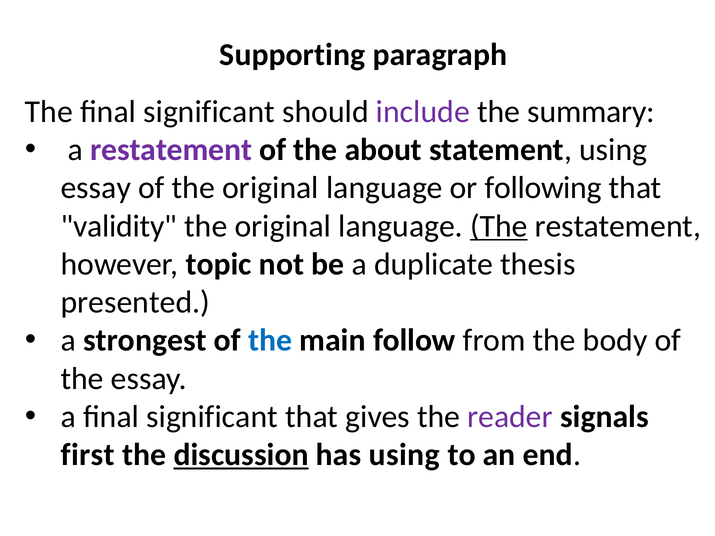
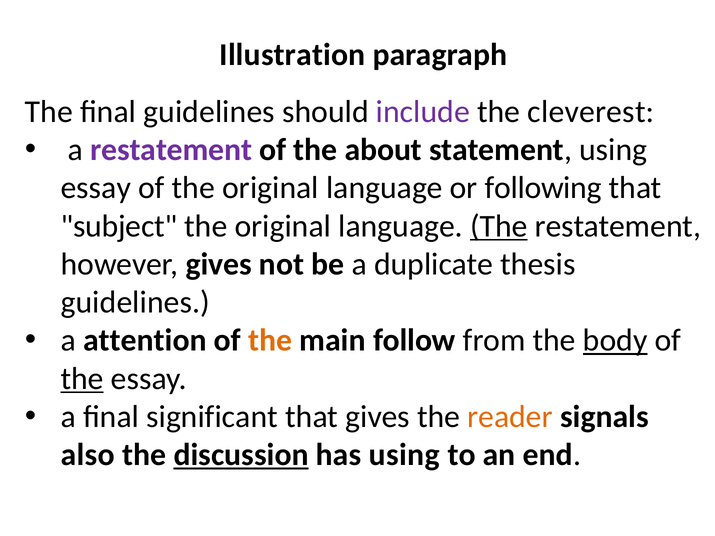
Supporting: Supporting -> Illustration
The final significant: significant -> guidelines
summary: summary -> cleverest
validity: validity -> subject
however topic: topic -> gives
presented at (135, 302): presented -> guidelines
strongest: strongest -> attention
the at (270, 341) colour: blue -> orange
body underline: none -> present
the at (82, 379) underline: none -> present
reader colour: purple -> orange
first: first -> also
